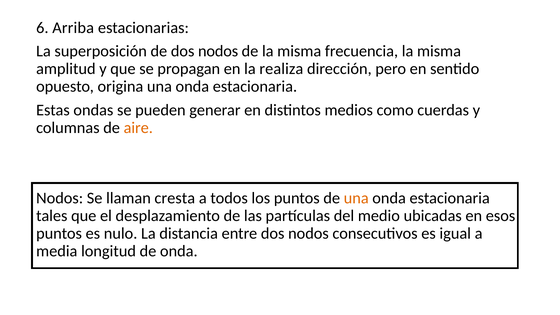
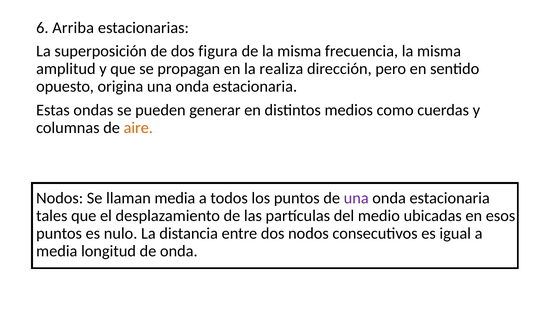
de dos nodos: nodos -> figura
llaman cresta: cresta -> media
una at (356, 198) colour: orange -> purple
